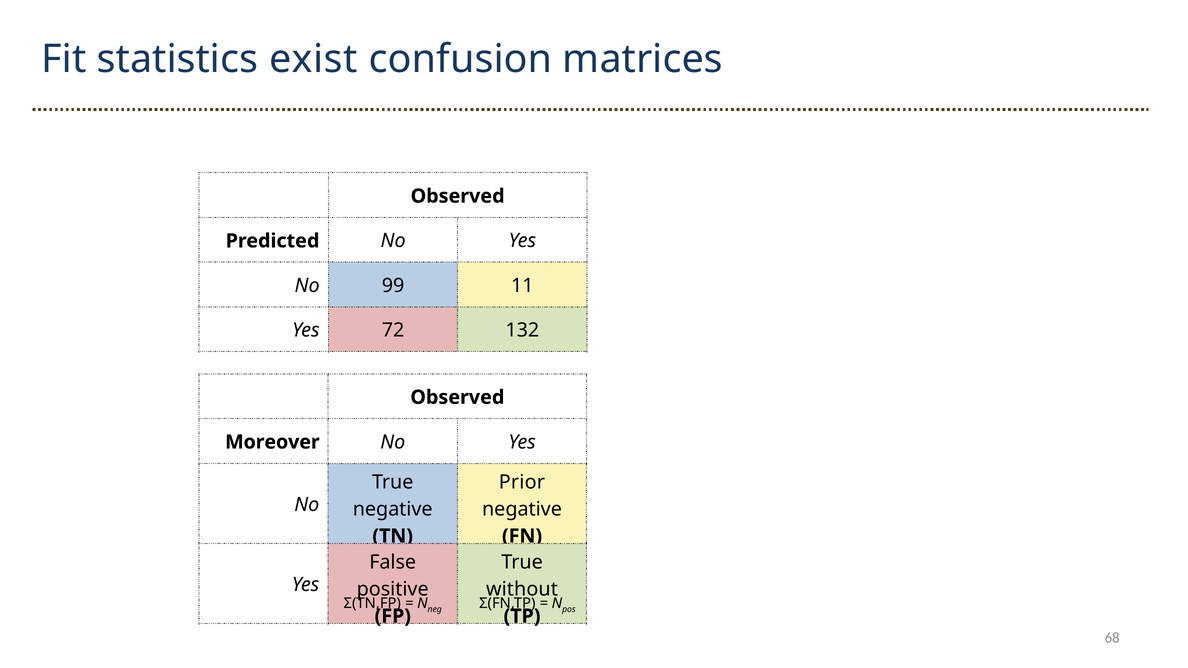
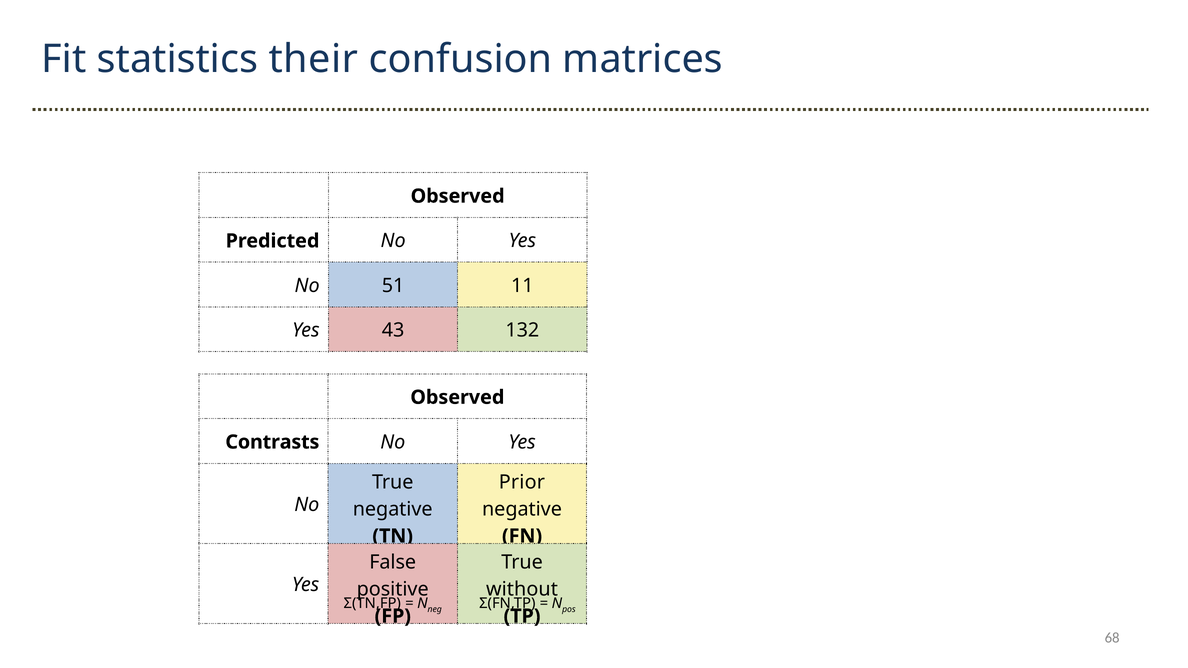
exist: exist -> their
99: 99 -> 51
72: 72 -> 43
Moreover: Moreover -> Contrasts
